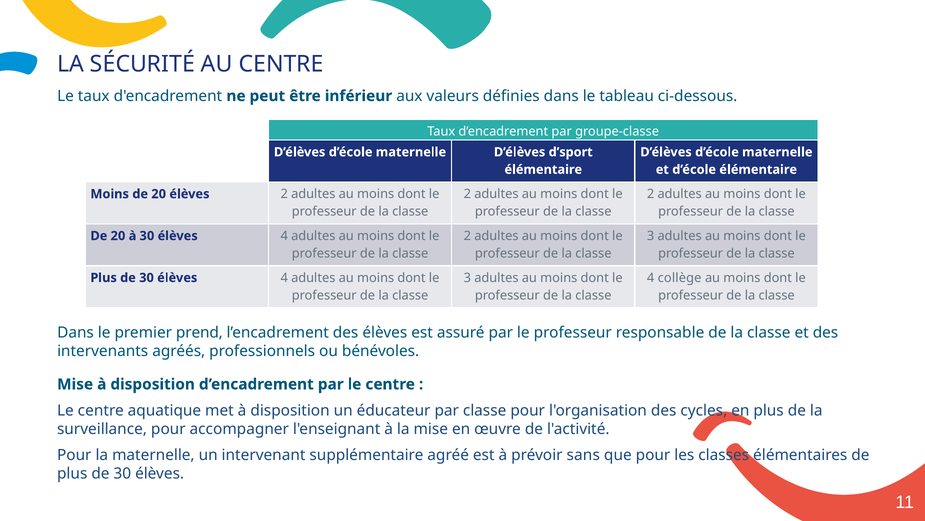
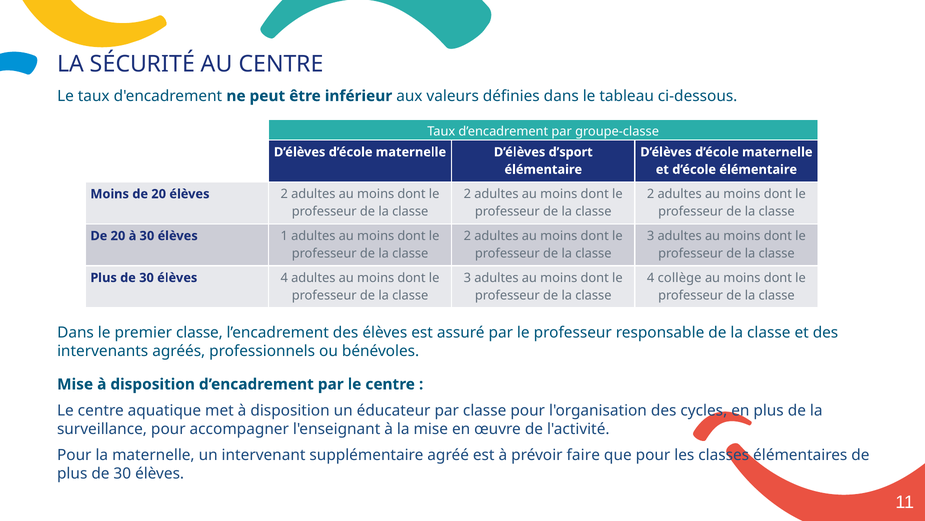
à 30 élèves 4: 4 -> 1
premier prend: prend -> classe
sans: sans -> faire
